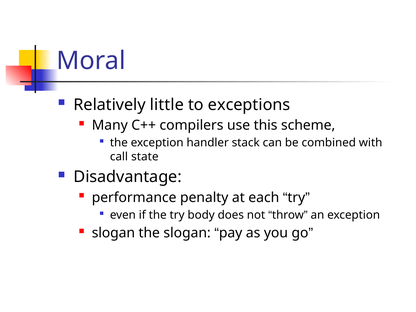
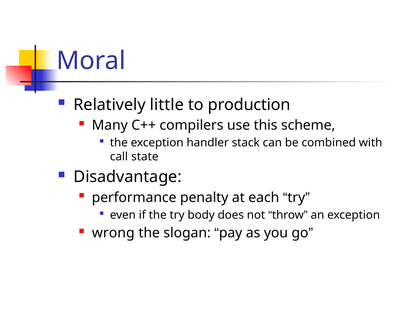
exceptions: exceptions -> production
slogan at (113, 233): slogan -> wrong
